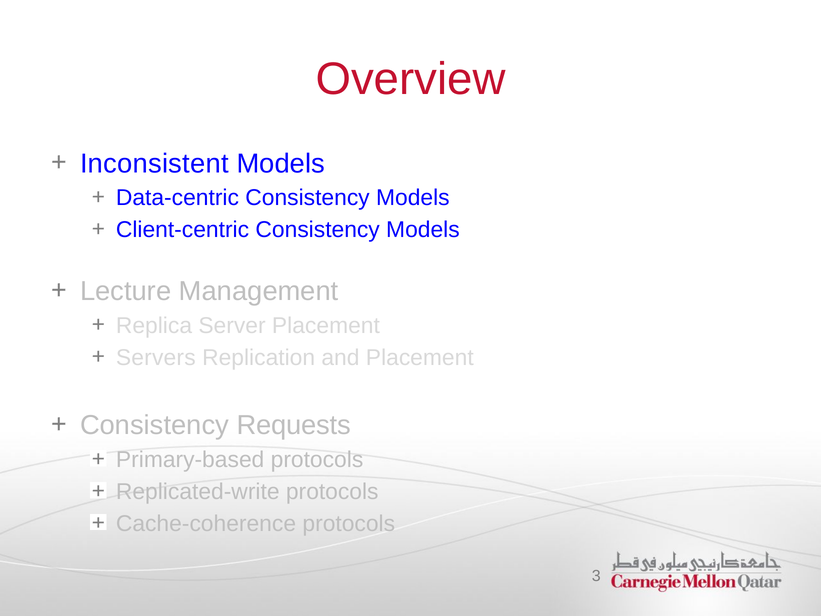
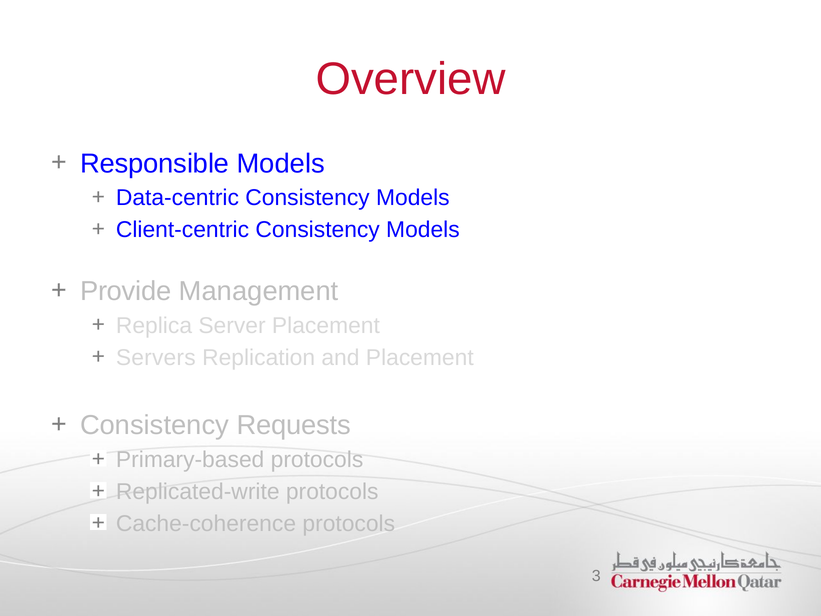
Inconsistent: Inconsistent -> Responsible
Lecture: Lecture -> Provide
